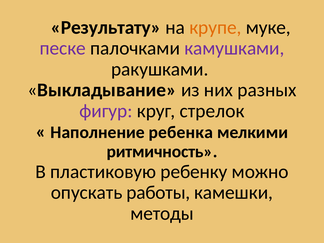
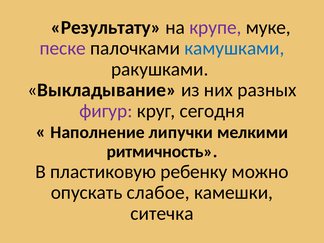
крупе colour: orange -> purple
камушками colour: purple -> blue
стрелок: стрелок -> сегодня
ребенка: ребенка -> липучки
работы: работы -> слабое
методы: методы -> ситечка
